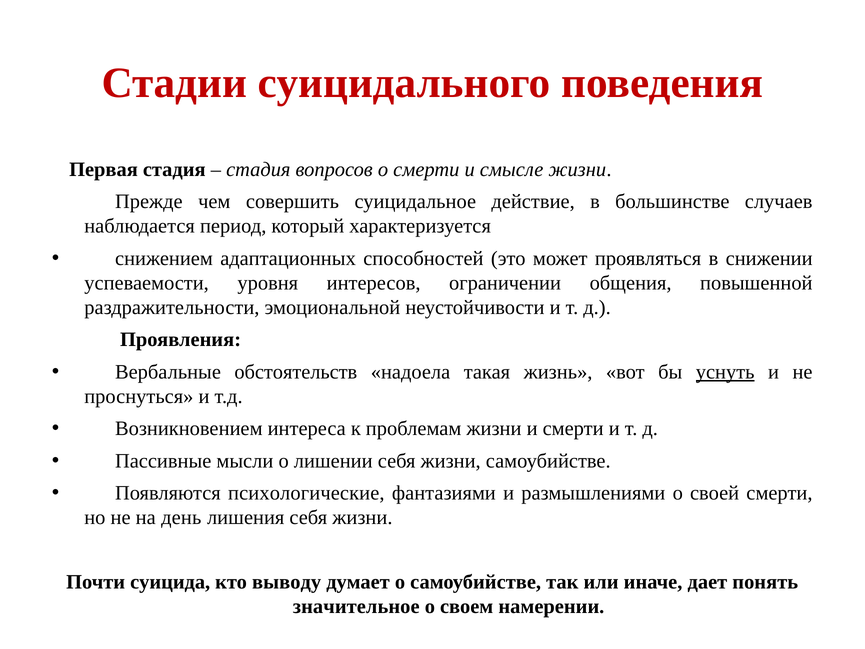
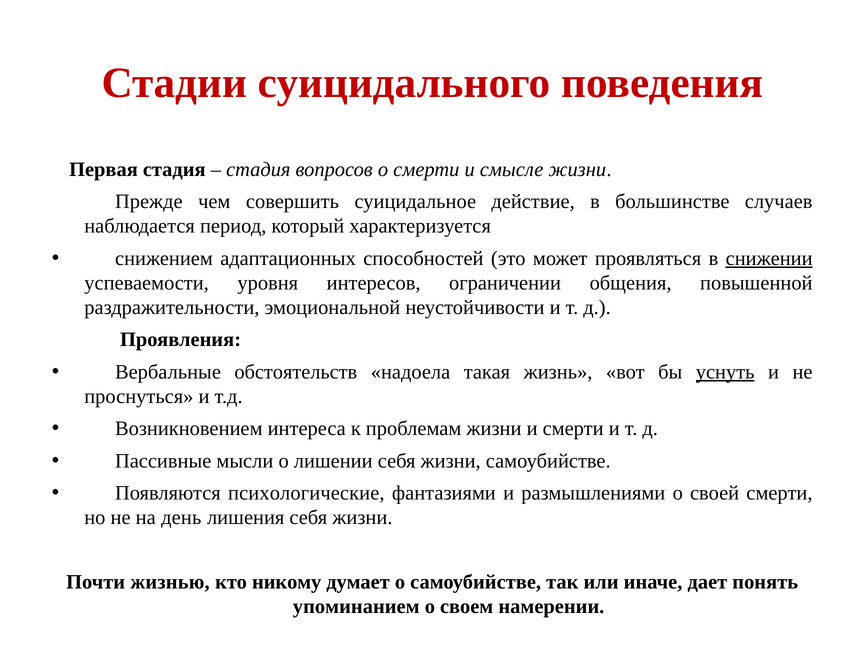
снижении underline: none -> present
суицида: суицида -> жизнью
выводу: выводу -> никому
значительное: значительное -> упоминанием
